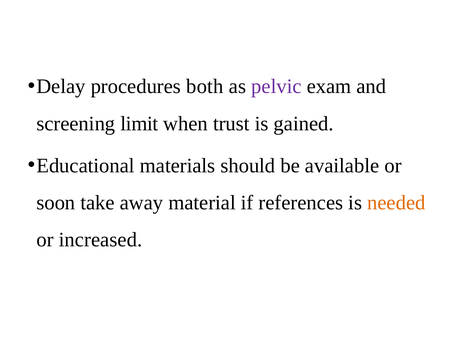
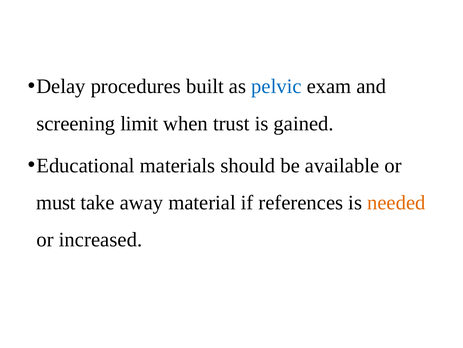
both: both -> built
pelvic colour: purple -> blue
soon: soon -> must
